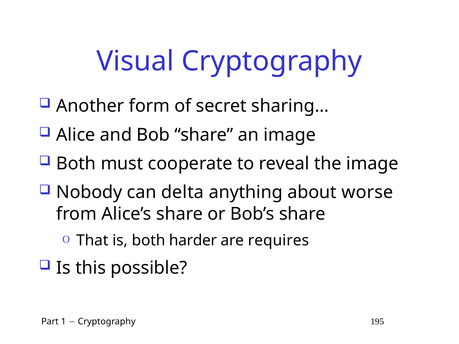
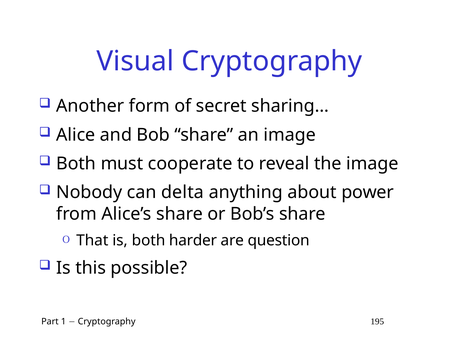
worse: worse -> power
requires: requires -> question
